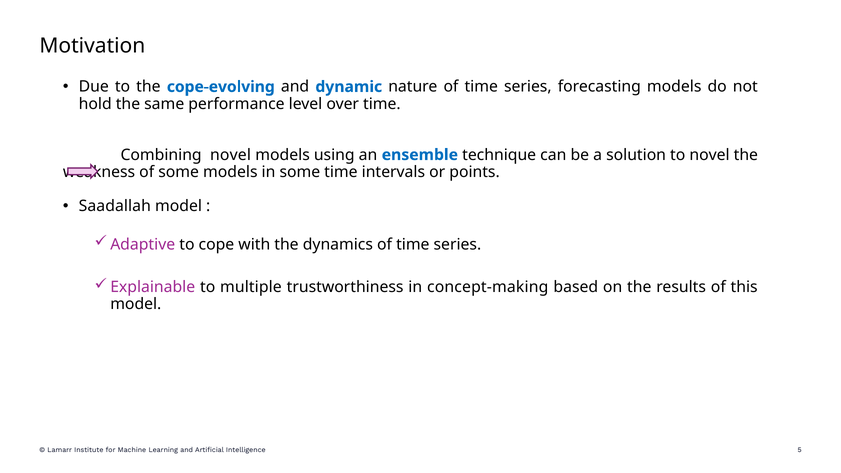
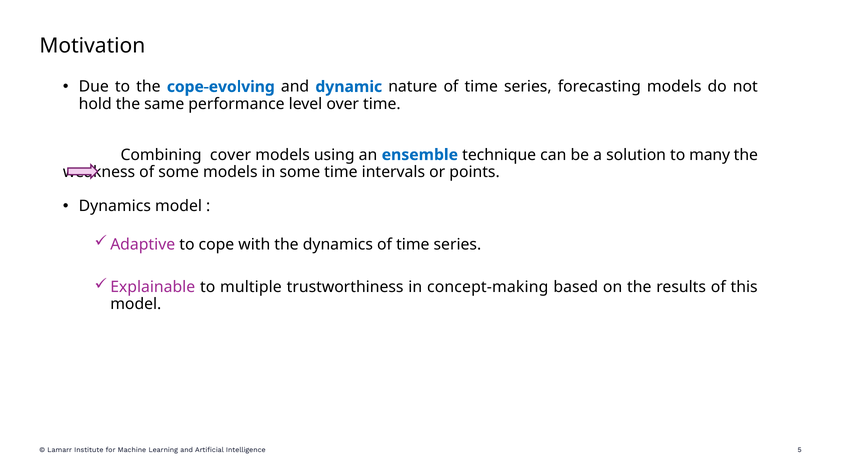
Combining novel: novel -> cover
to novel: novel -> many
Saadallah at (115, 206): Saadallah -> Dynamics
